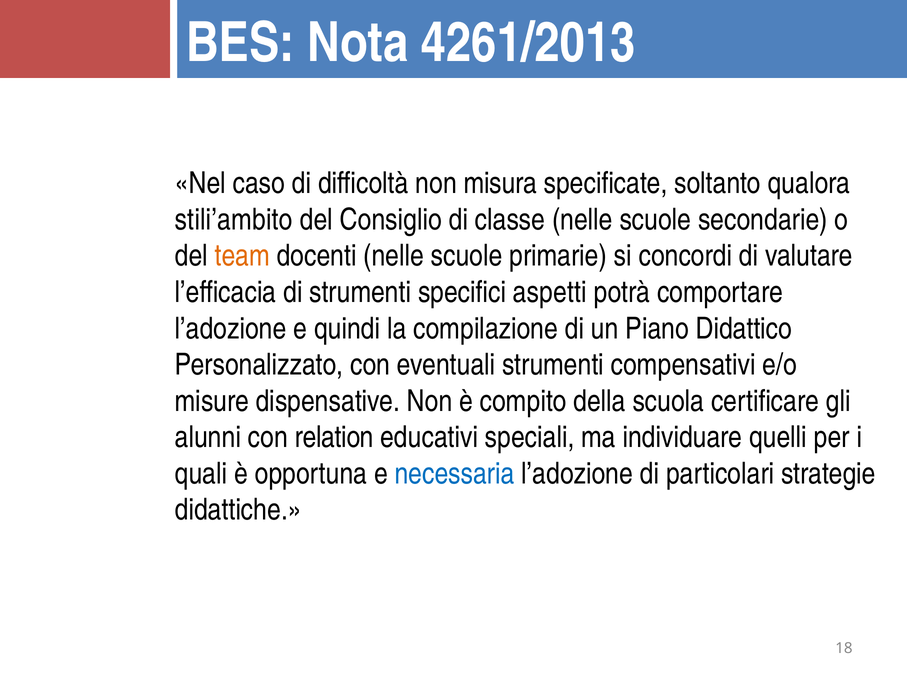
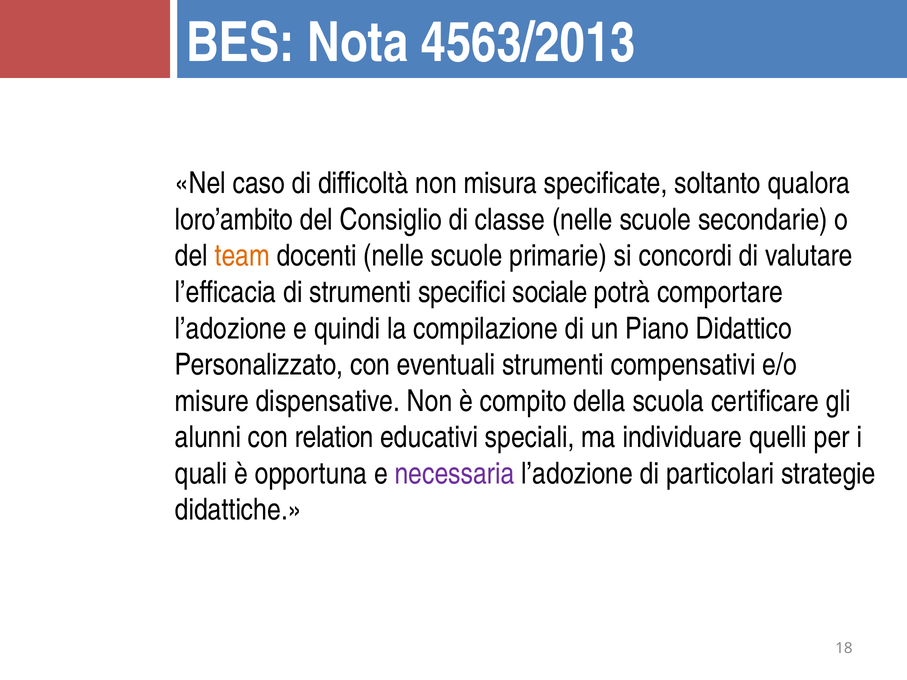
4261/2013: 4261/2013 -> 4563/2013
stili’ambito: stili’ambito -> loro’ambito
aspetti: aspetti -> sociale
necessaria colour: blue -> purple
